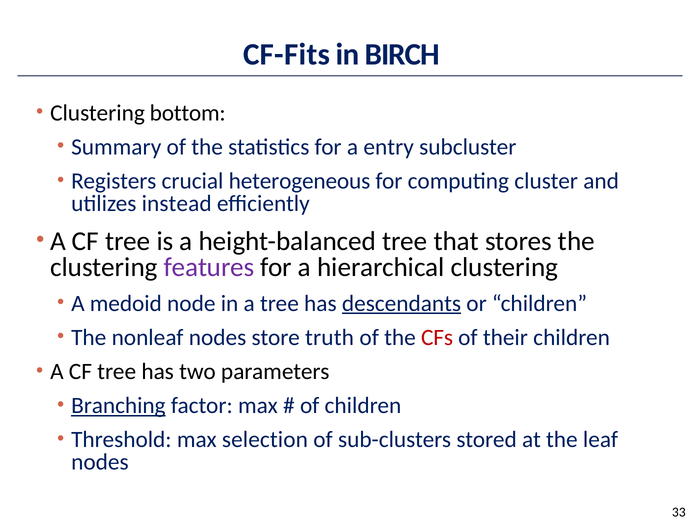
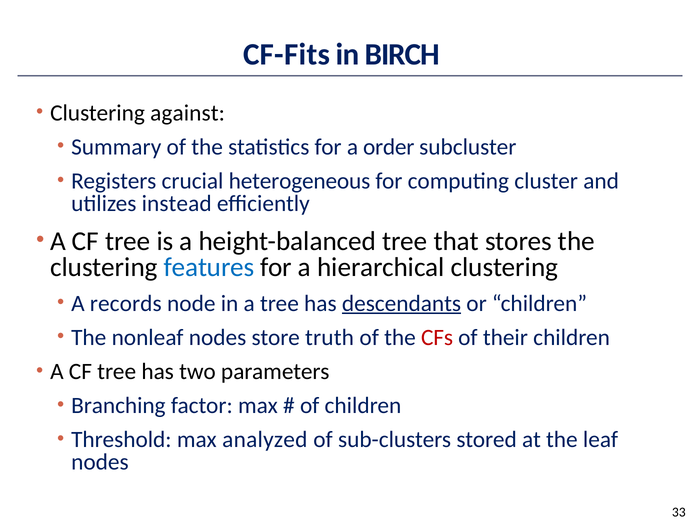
bottom: bottom -> against
entry: entry -> order
features colour: purple -> blue
medoid: medoid -> records
Branching underline: present -> none
selection: selection -> analyzed
